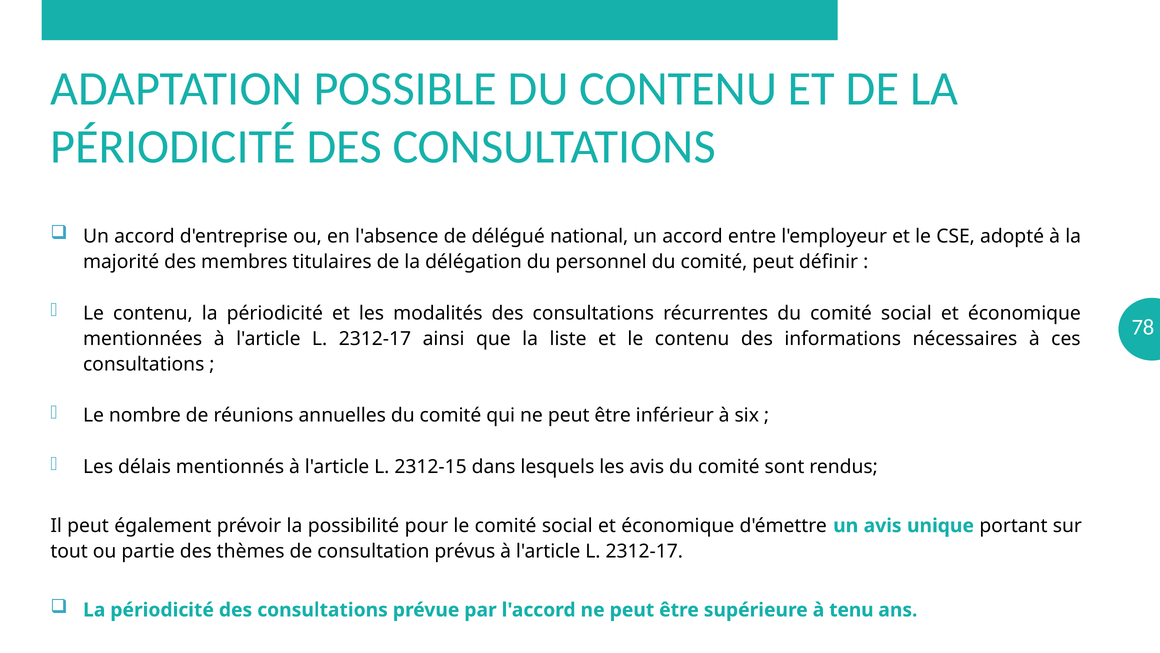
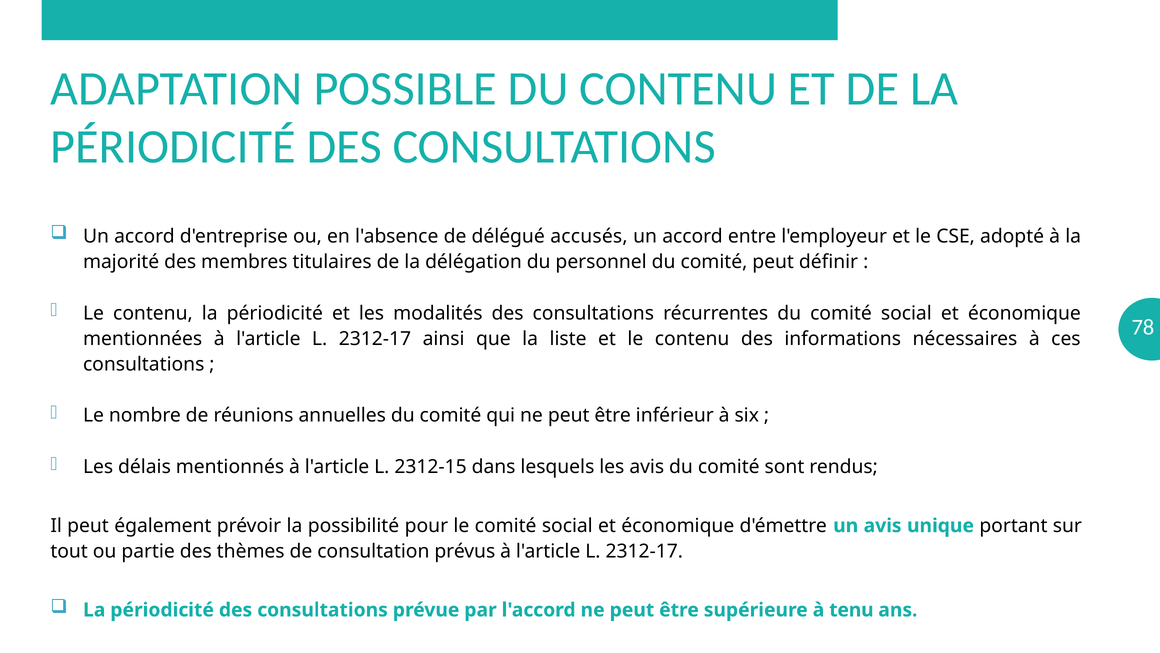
national: national -> accusés
